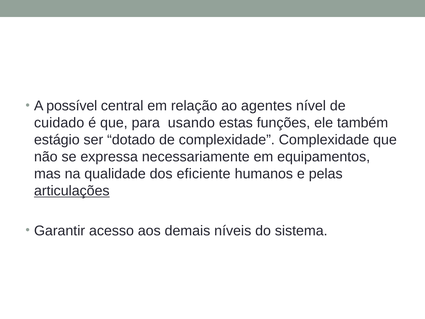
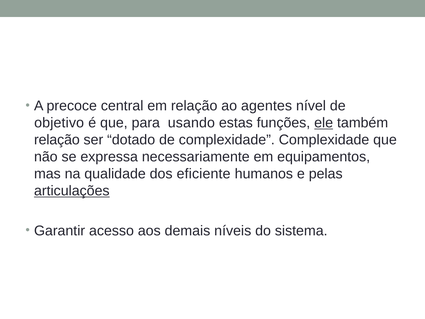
possível: possível -> precoce
cuidado: cuidado -> objetivo
ele underline: none -> present
estágio at (57, 140): estágio -> relação
